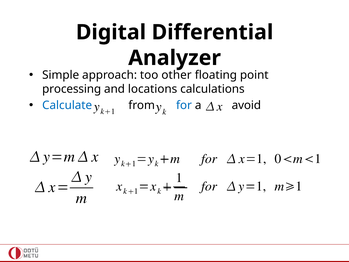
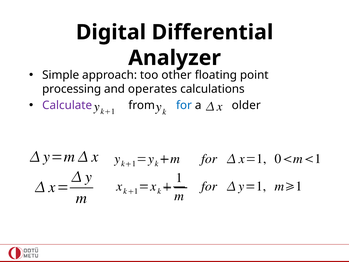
locations: locations -> operates
Calculate colour: blue -> purple
avoid: avoid -> older
